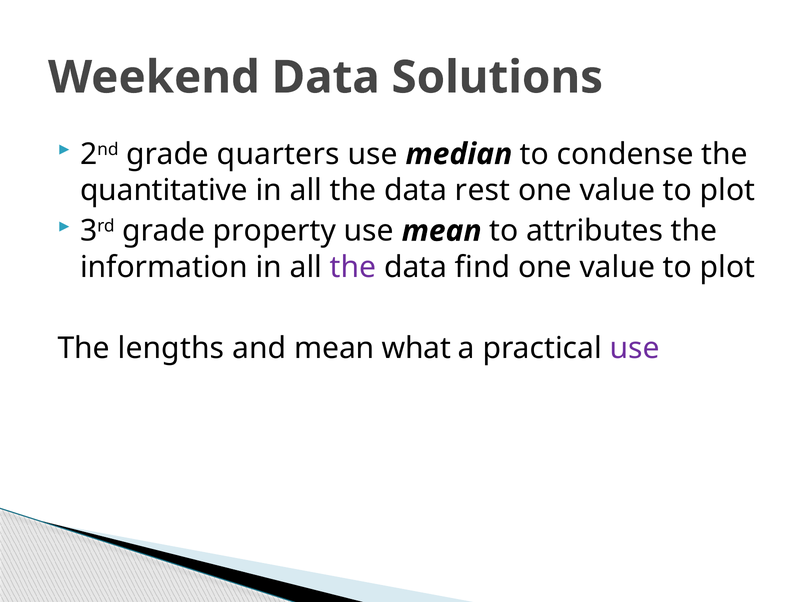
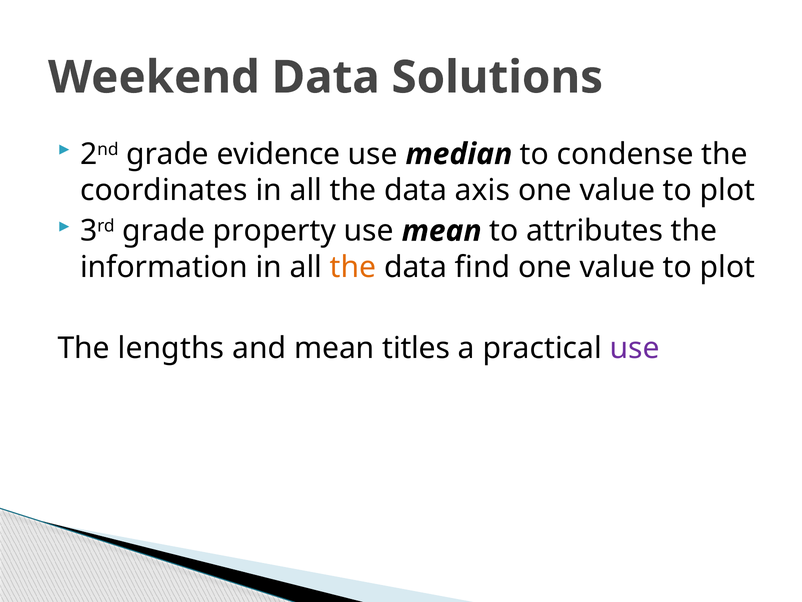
quarters: quarters -> evidence
quantitative: quantitative -> coordinates
rest: rest -> axis
the at (353, 267) colour: purple -> orange
what: what -> titles
